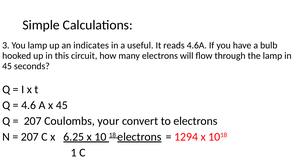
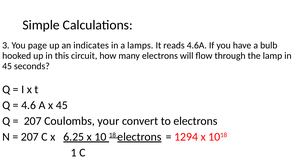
You lamp: lamp -> page
useful: useful -> lamps
